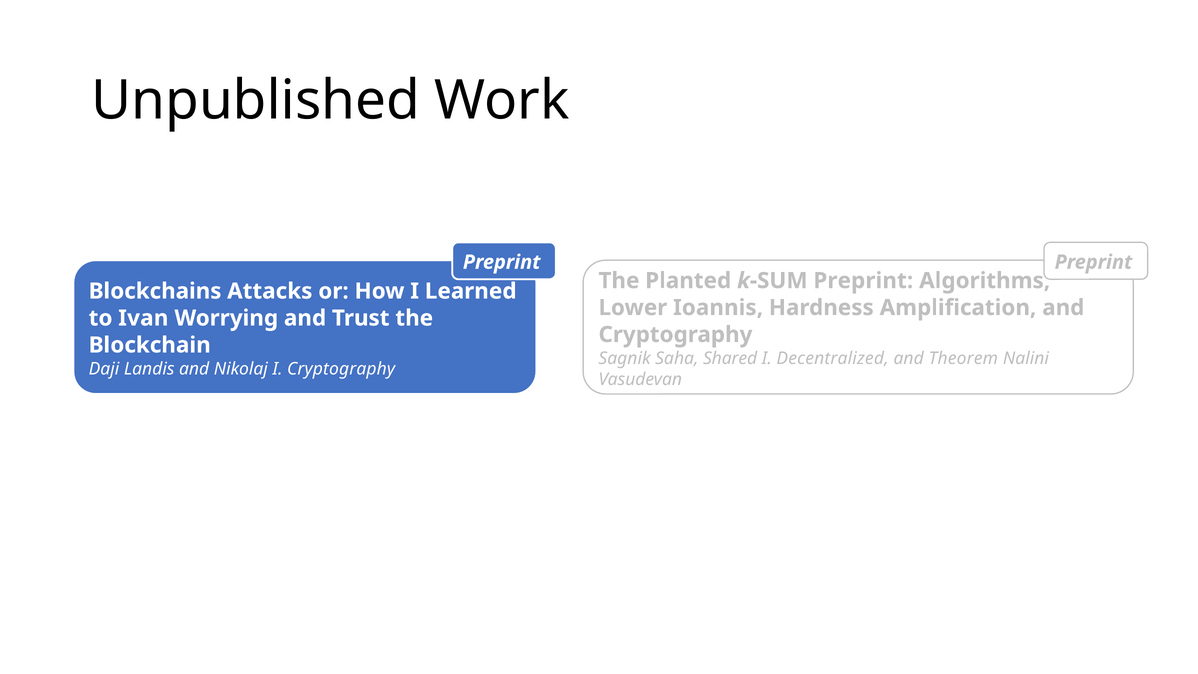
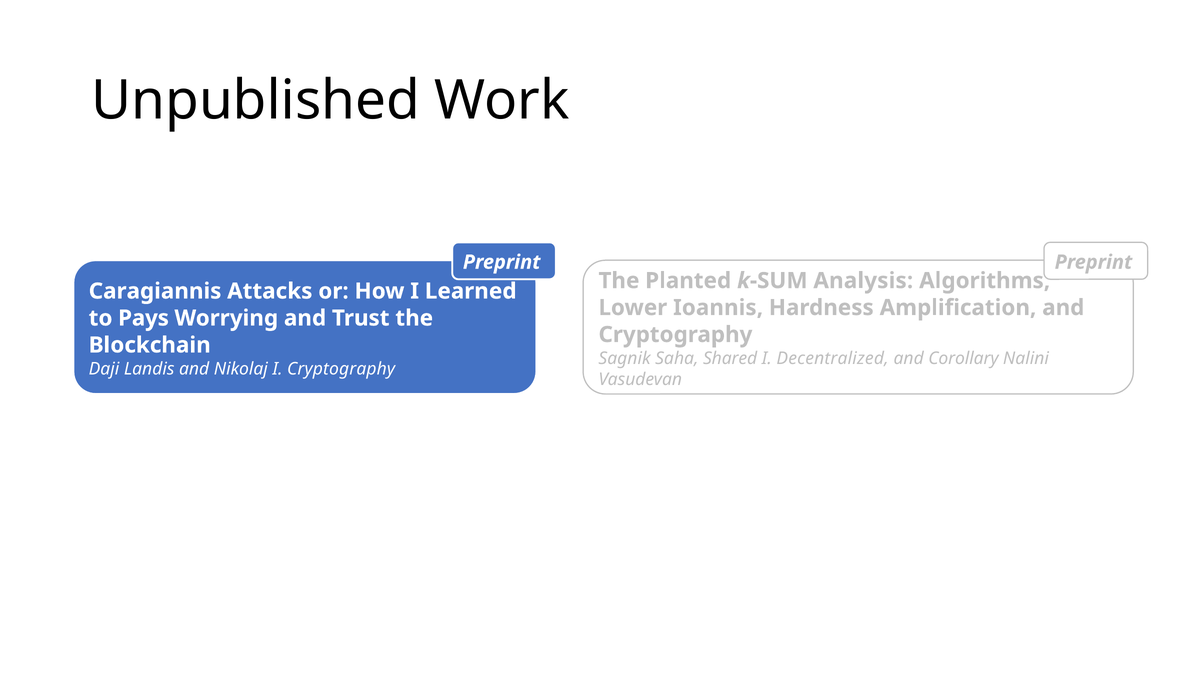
k-SUM Preprint: Preprint -> Analysis
Blockchains: Blockchains -> Caragiannis
Ivan: Ivan -> Pays
Theorem: Theorem -> Corollary
